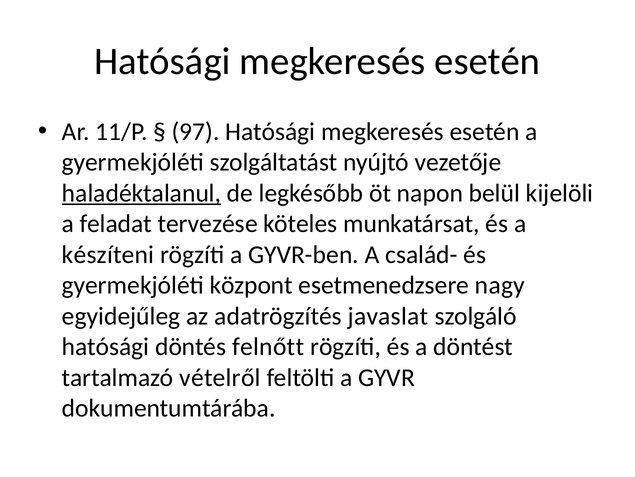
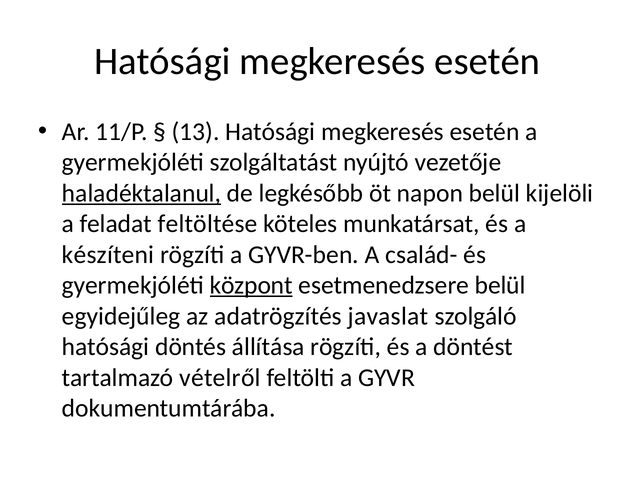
97: 97 -> 13
tervezése: tervezése -> feltöltése
központ underline: none -> present
esetmenedzsere nagy: nagy -> belül
felnőtt: felnőtt -> állítása
